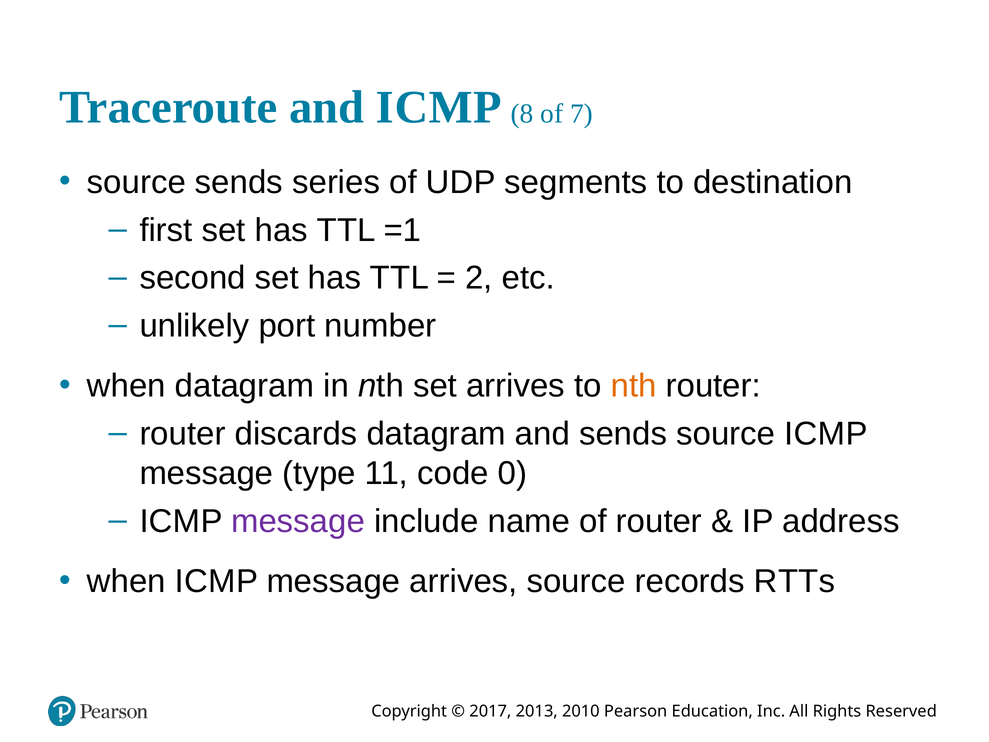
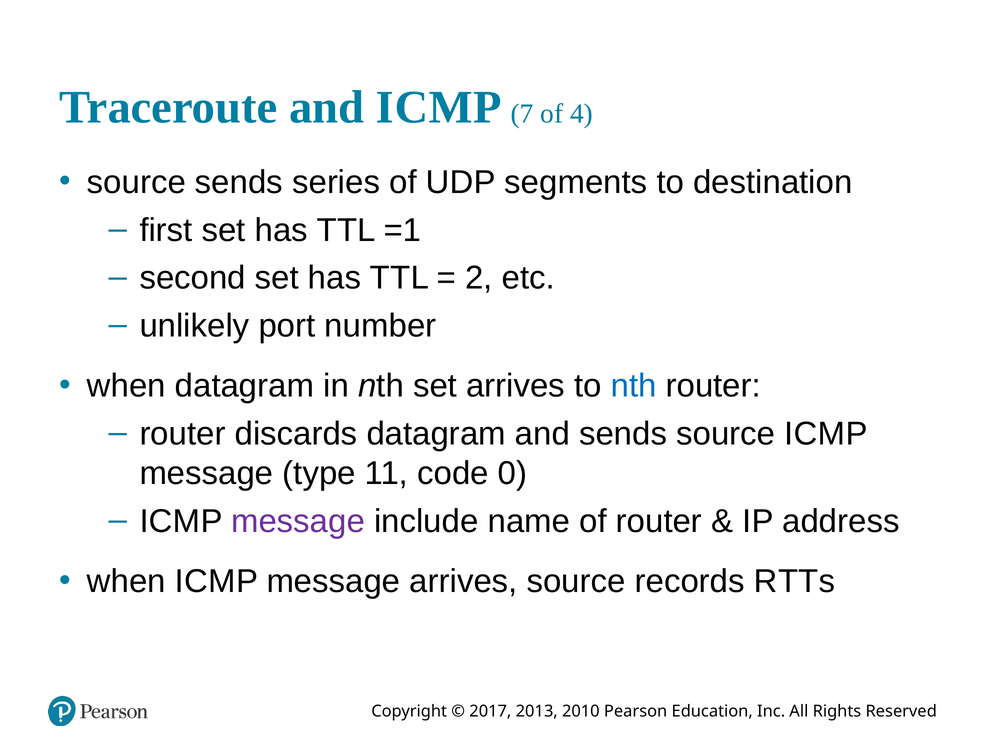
8: 8 -> 7
7: 7 -> 4
nth at (634, 386) colour: orange -> blue
